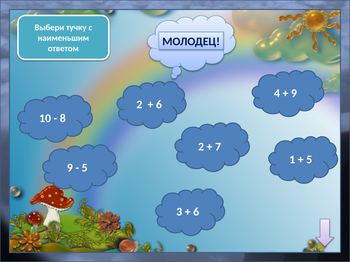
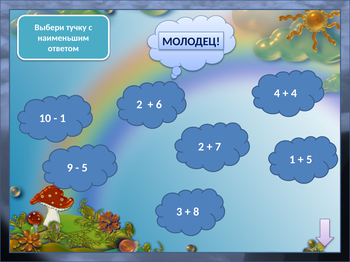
9 at (294, 93): 9 -> 4
8 at (63, 119): 8 -> 1
6 at (196, 212): 6 -> 8
